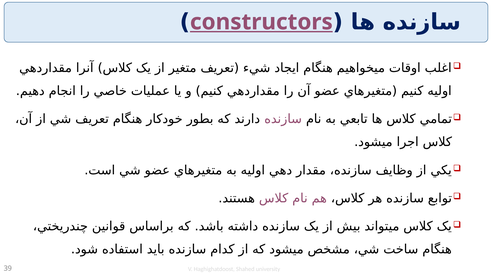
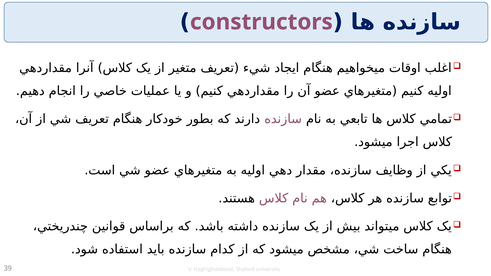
constructors underline: present -> none
